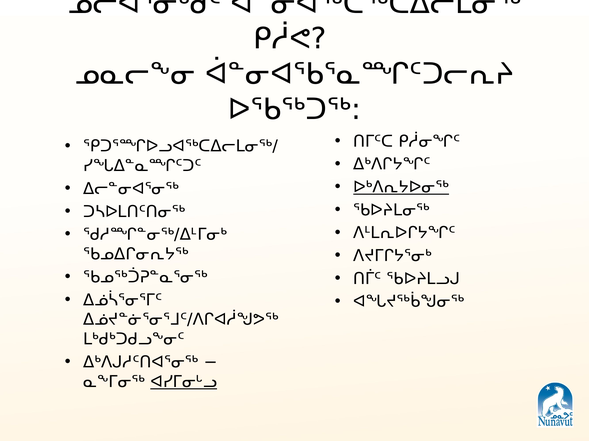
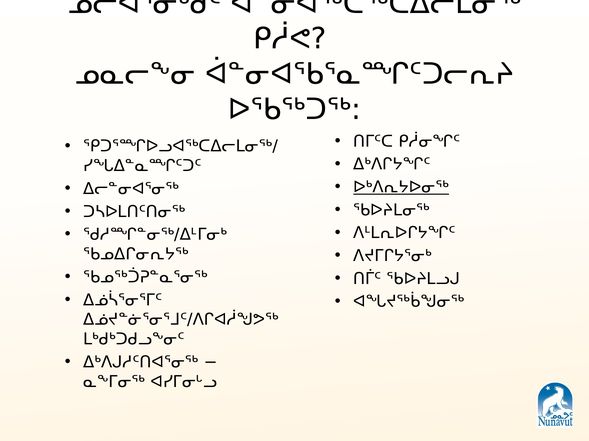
ᐊᓯᒥᓂᒡᓗ underline: present -> none
